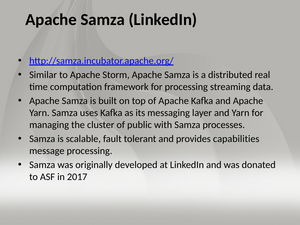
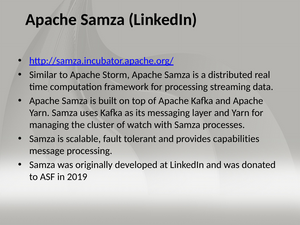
public: public -> watch
2017: 2017 -> 2019
